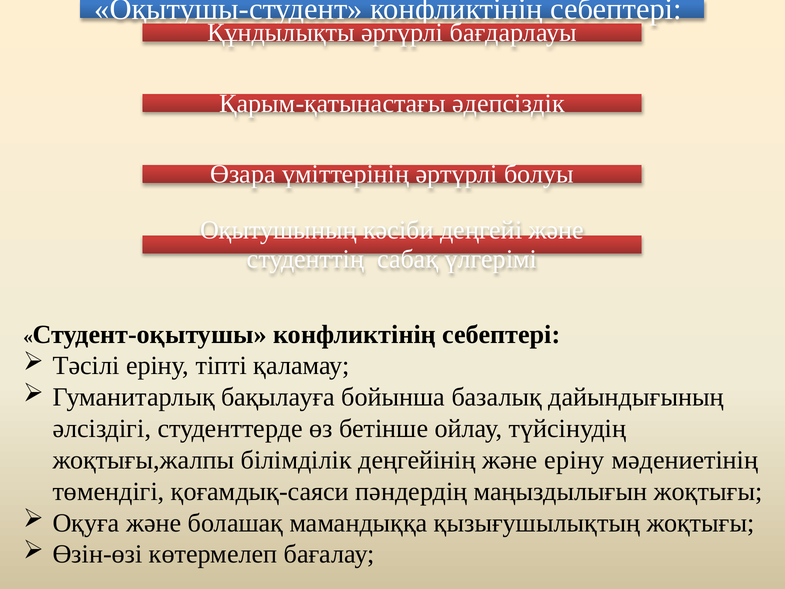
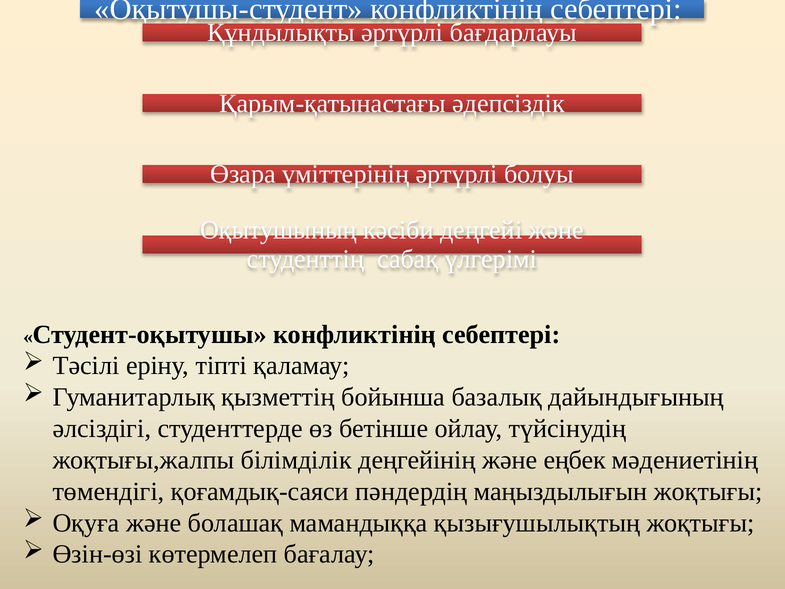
бақылауға: бақылауға -> қызметтің
және еріну: еріну -> еңбек
